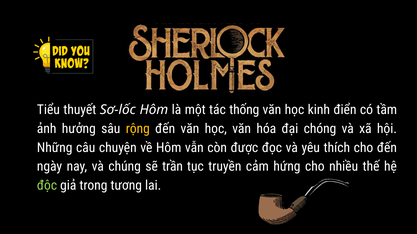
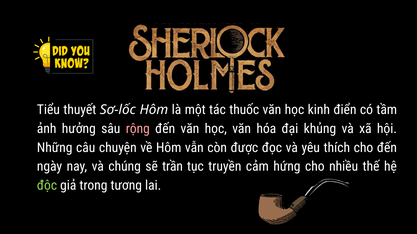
thống: thống -> thuốc
rộng colour: yellow -> pink
chóng: chóng -> khủng
